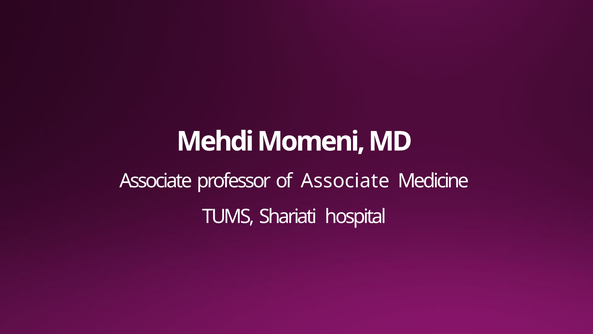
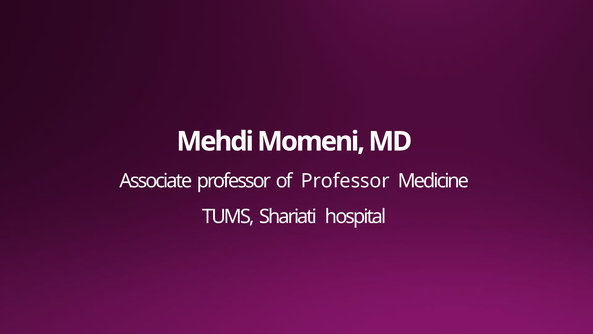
of Associate: Associate -> Professor
